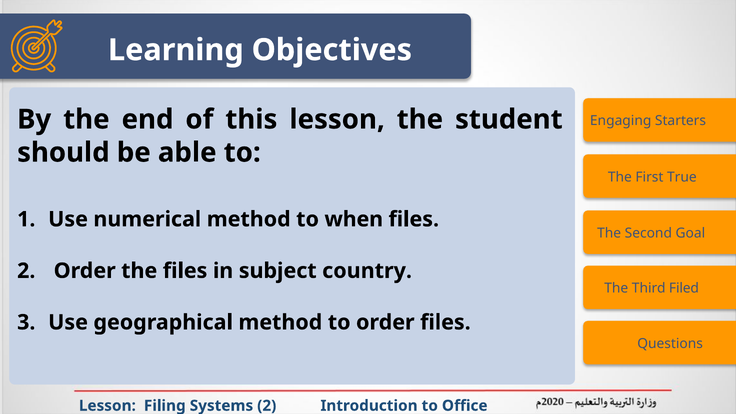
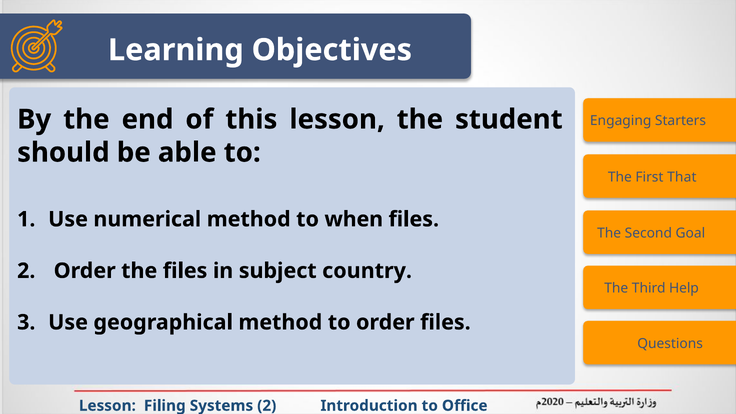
True: True -> That
Filed: Filed -> Help
